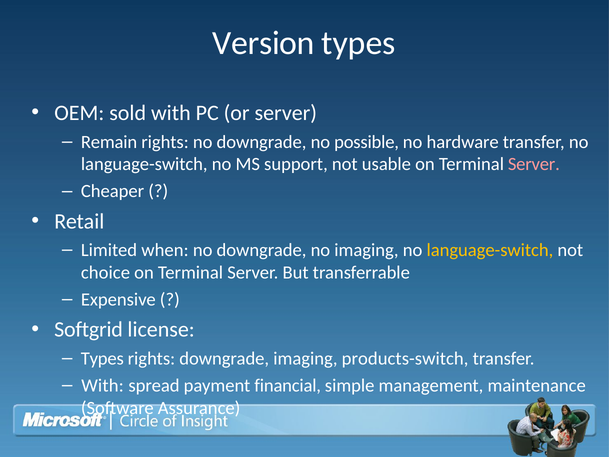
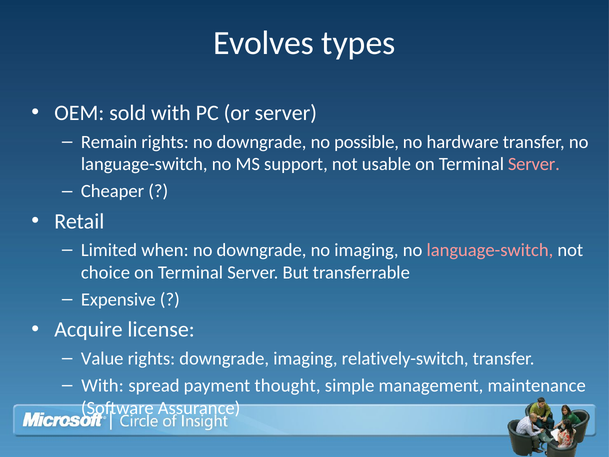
Version: Version -> Evolves
language-switch at (490, 250) colour: yellow -> pink
Softgrid: Softgrid -> Acquire
Types at (102, 358): Types -> Value
products-switch: products-switch -> relatively-switch
financial: financial -> thought
